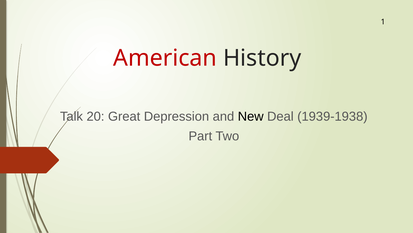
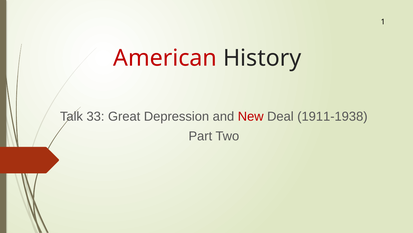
20: 20 -> 33
New colour: black -> red
1939-1938: 1939-1938 -> 1911-1938
